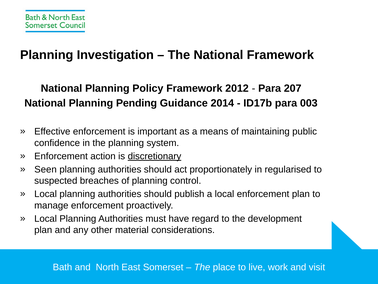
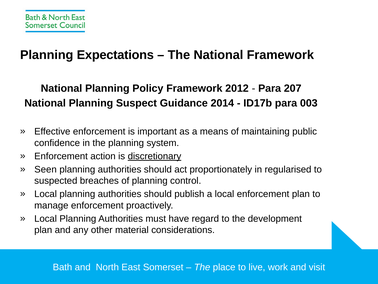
Investigation: Investigation -> Expectations
Pending: Pending -> Suspect
